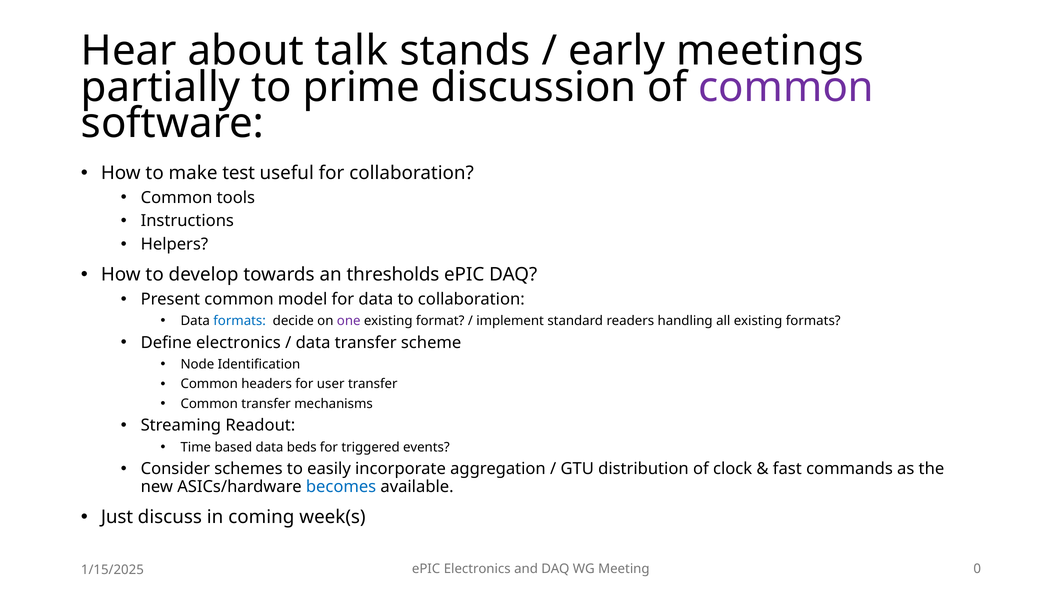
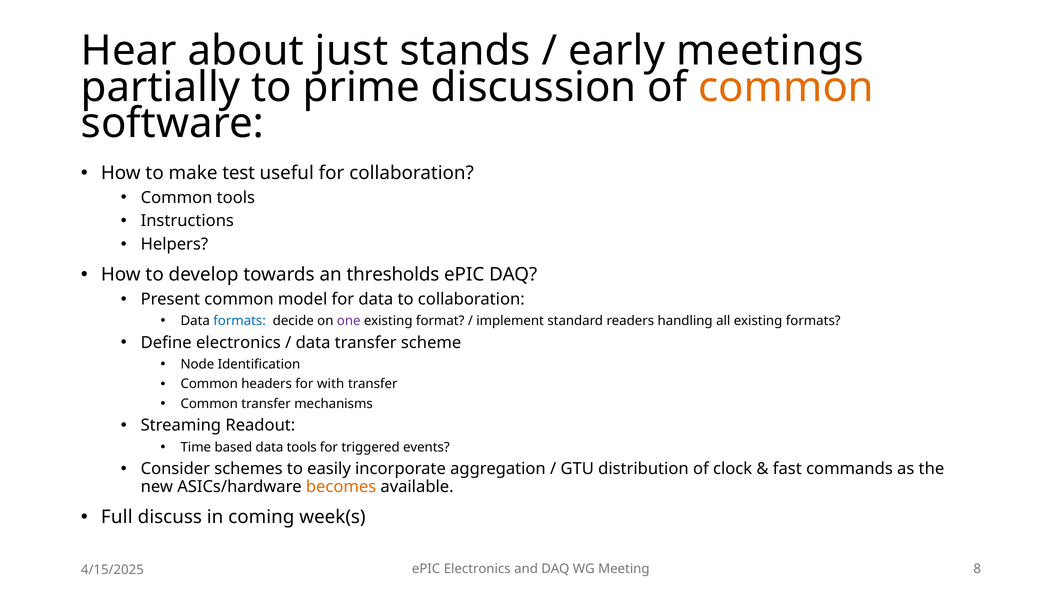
talk: talk -> just
common at (786, 87) colour: purple -> orange
user: user -> with
data beds: beds -> tools
becomes colour: blue -> orange
Just: Just -> Full
0: 0 -> 8
1/15/2025: 1/15/2025 -> 4/15/2025
